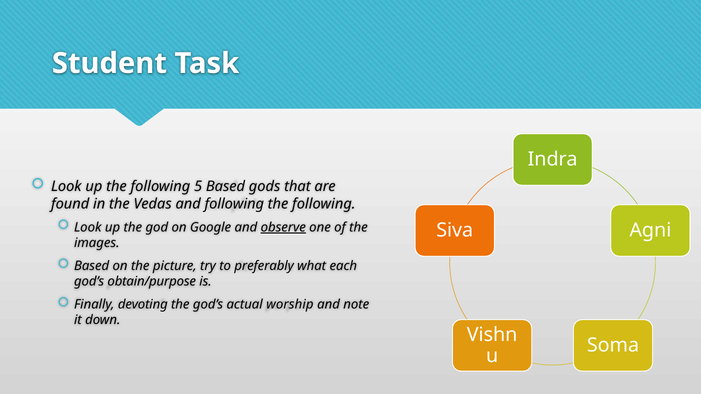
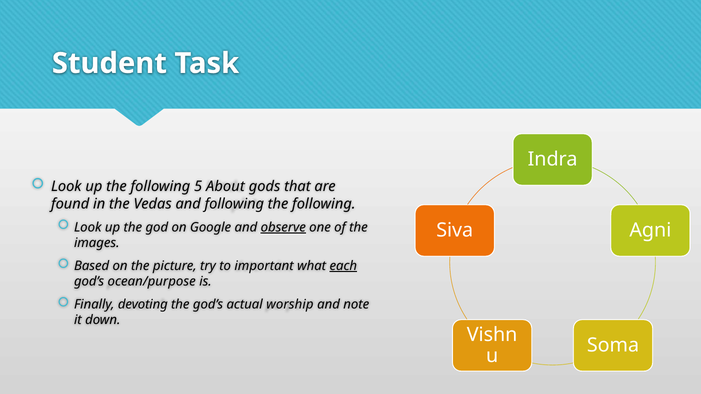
5 Based: Based -> About
preferably: preferably -> important
each underline: none -> present
obtain/purpose: obtain/purpose -> ocean/purpose
